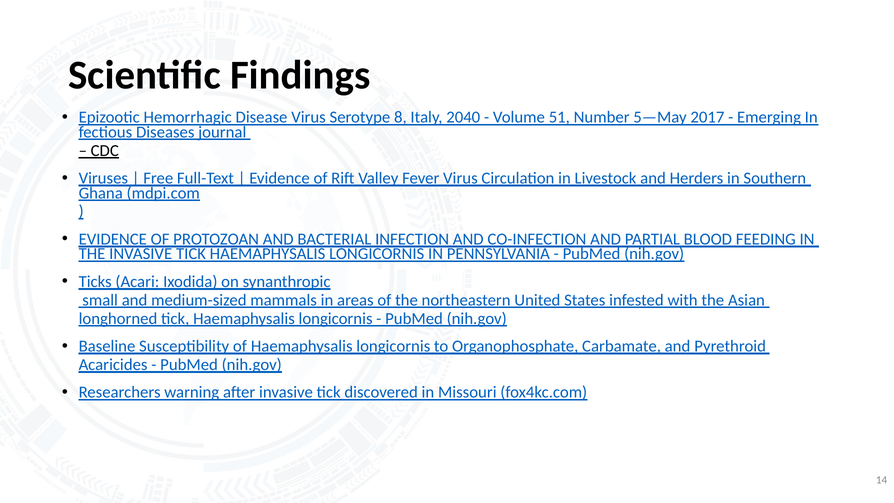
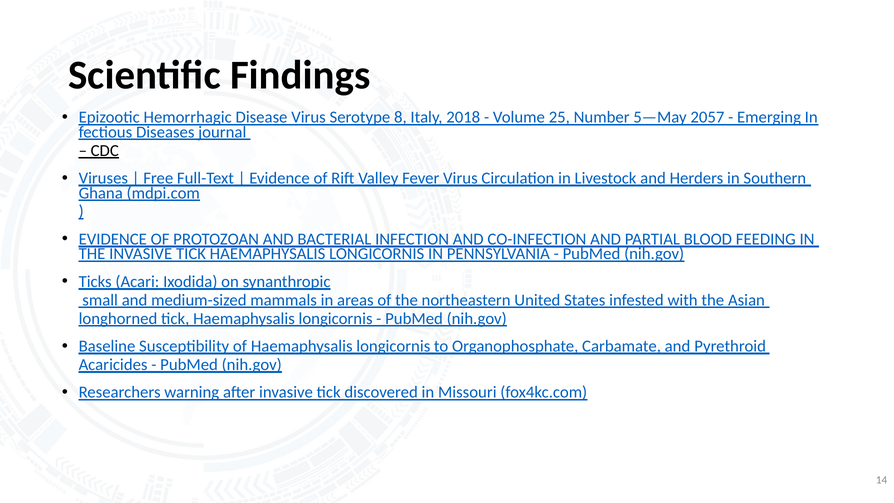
2040: 2040 -> 2018
51: 51 -> 25
2017: 2017 -> 2057
